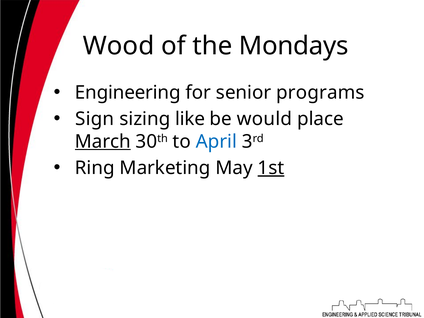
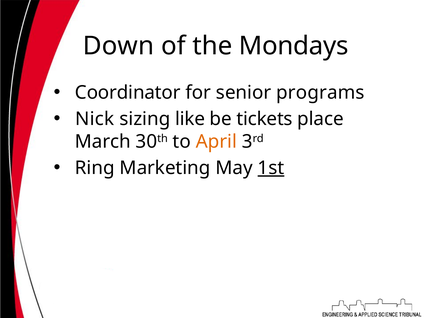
Wood: Wood -> Down
Engineering: Engineering -> Coordinator
Sign: Sign -> Nick
would: would -> tickets
March underline: present -> none
April colour: blue -> orange
